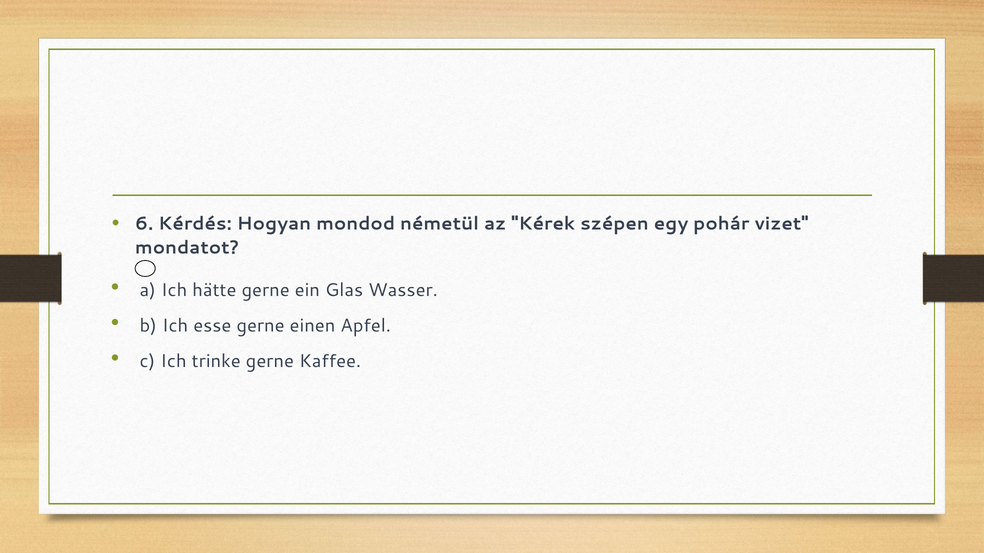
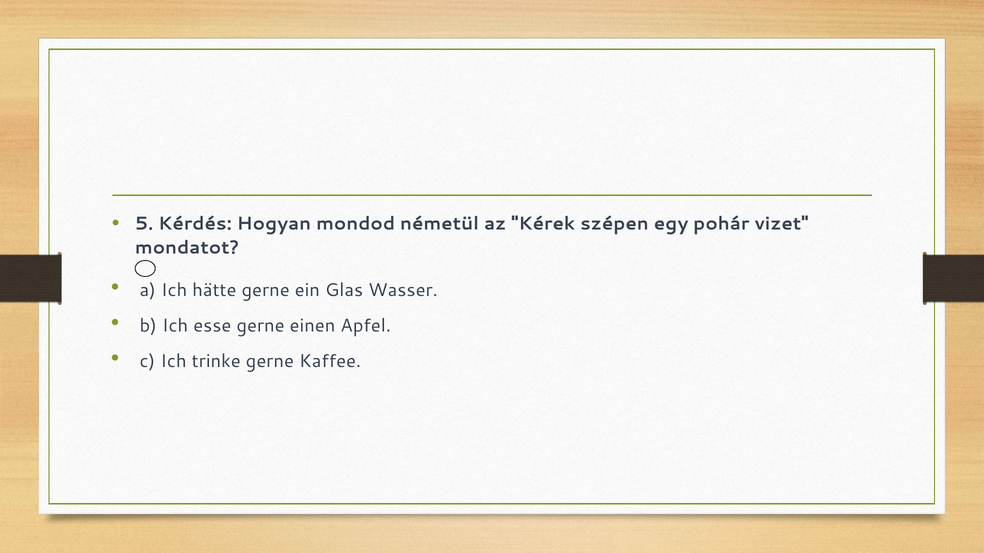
6: 6 -> 5
